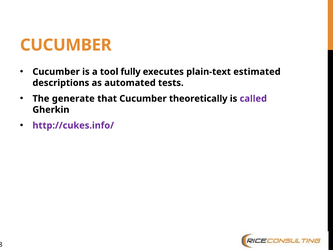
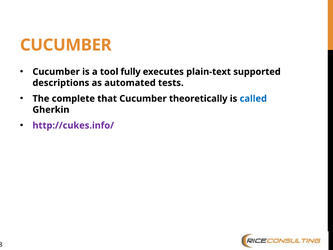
estimated: estimated -> supported
generate: generate -> complete
called colour: purple -> blue
